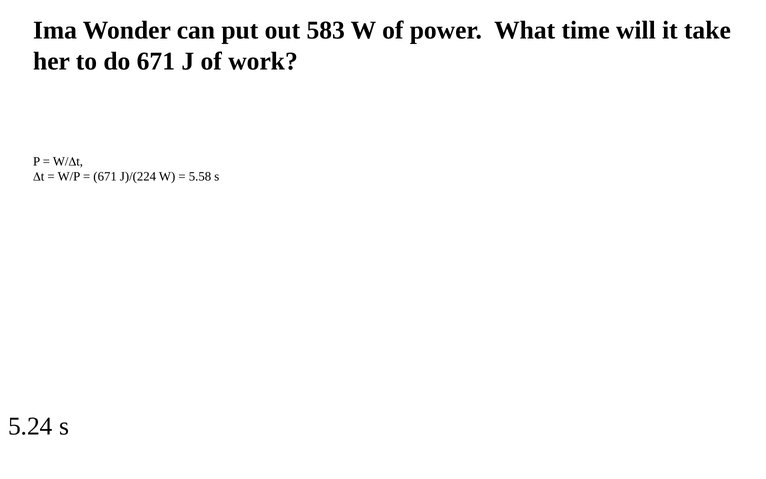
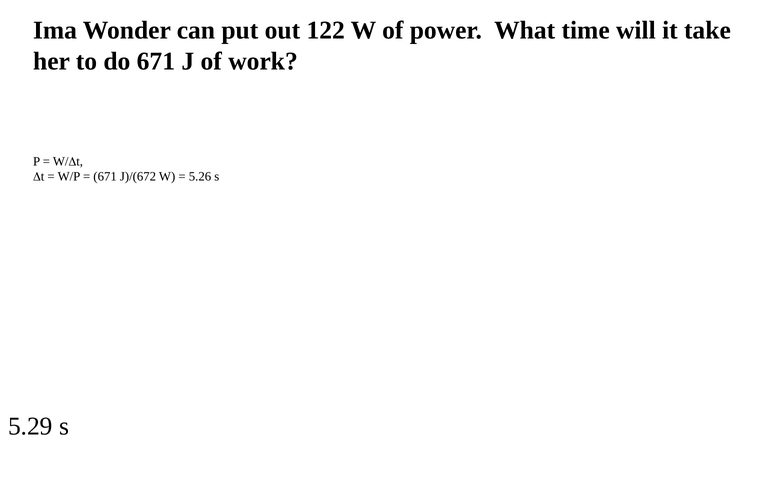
583: 583 -> 122
J)/(224: J)/(224 -> J)/(672
5.58: 5.58 -> 5.26
5.24: 5.24 -> 5.29
